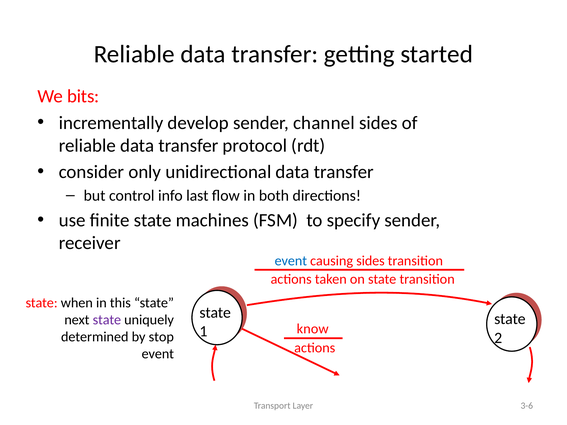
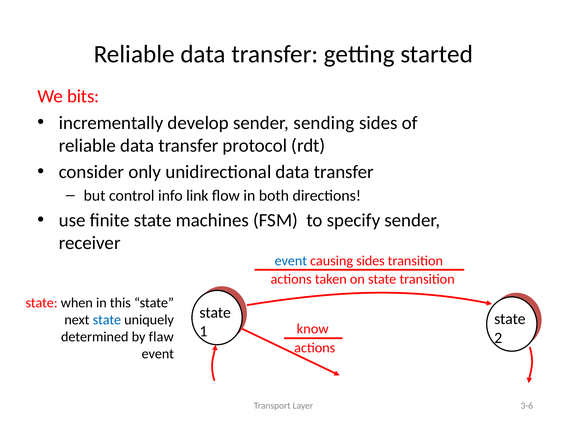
channel: channel -> sending
last: last -> link
state at (107, 320) colour: purple -> blue
stop: stop -> flaw
